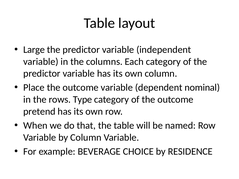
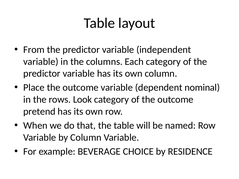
Large: Large -> From
Type: Type -> Look
